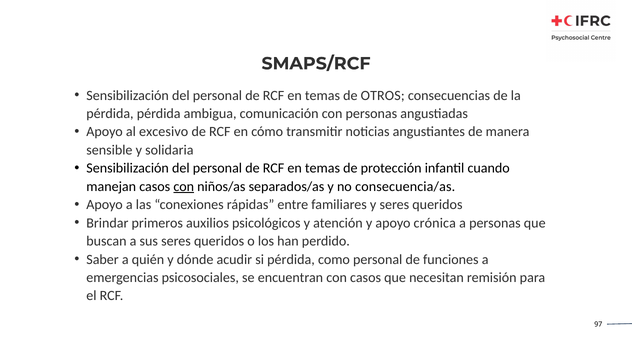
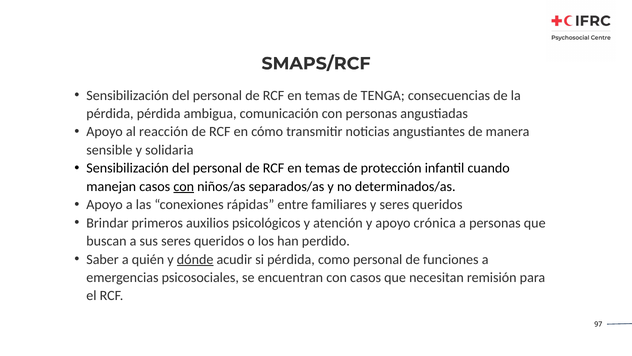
OTROS: OTROS -> TENGA
excesivo: excesivo -> reacción
consecuencia/as: consecuencia/as -> determinados/as
dónde underline: none -> present
